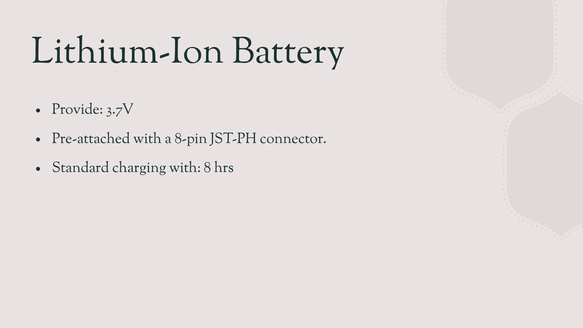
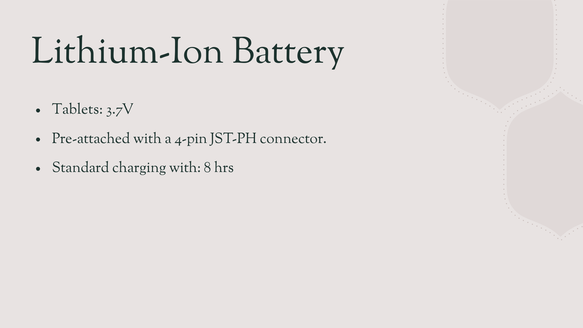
Provide: Provide -> Tablets
8-pin: 8-pin -> 4-pin
